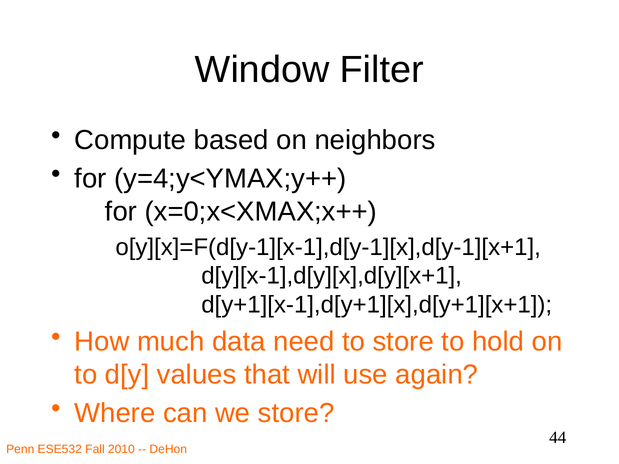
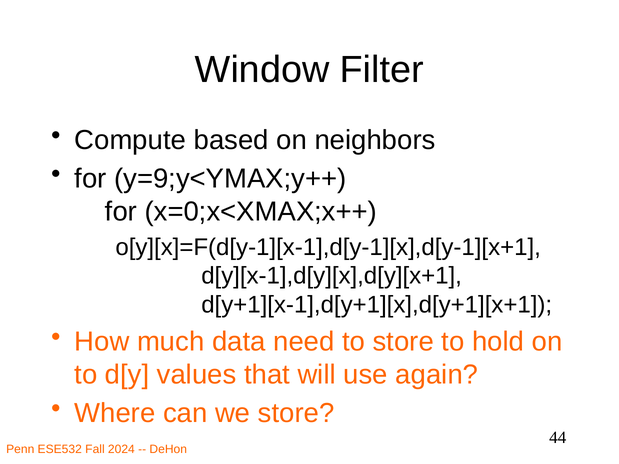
y=4;y<YMAX;y++: y=4;y<YMAX;y++ -> y=9;y<YMAX;y++
2010: 2010 -> 2024
